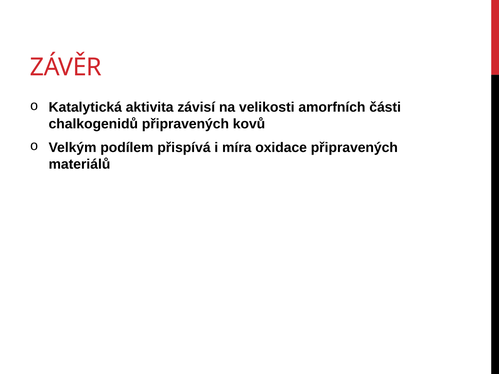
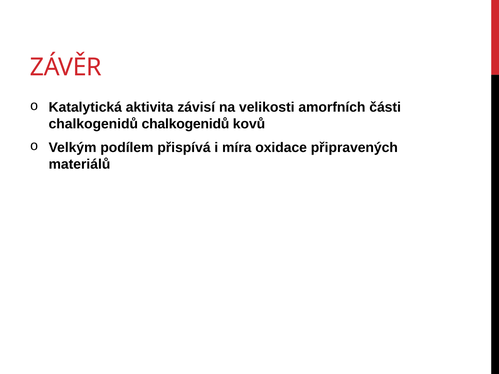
chalkogenidů připravených: připravených -> chalkogenidů
